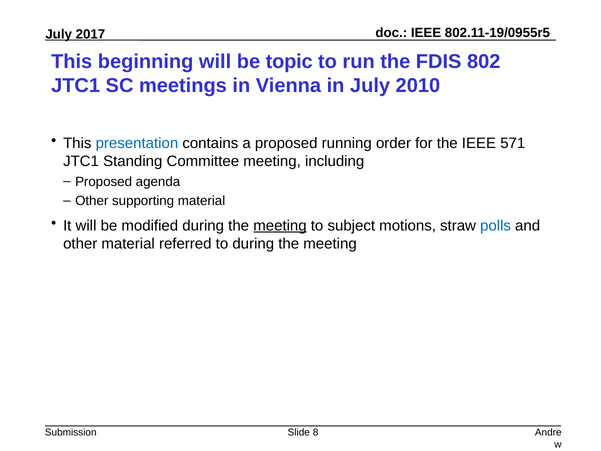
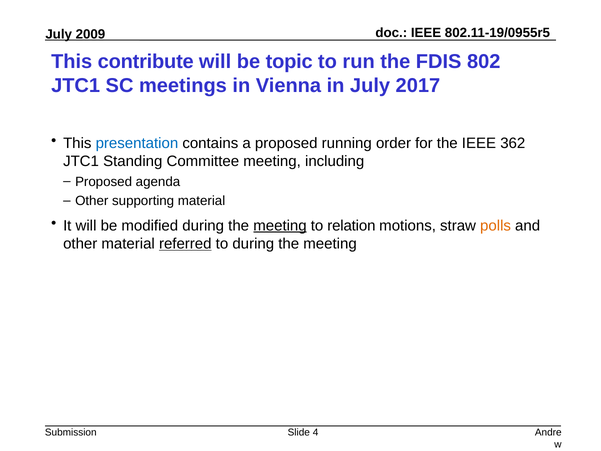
2017: 2017 -> 2009
beginning: beginning -> contribute
2010: 2010 -> 2017
571: 571 -> 362
subject: subject -> relation
polls colour: blue -> orange
referred underline: none -> present
8: 8 -> 4
